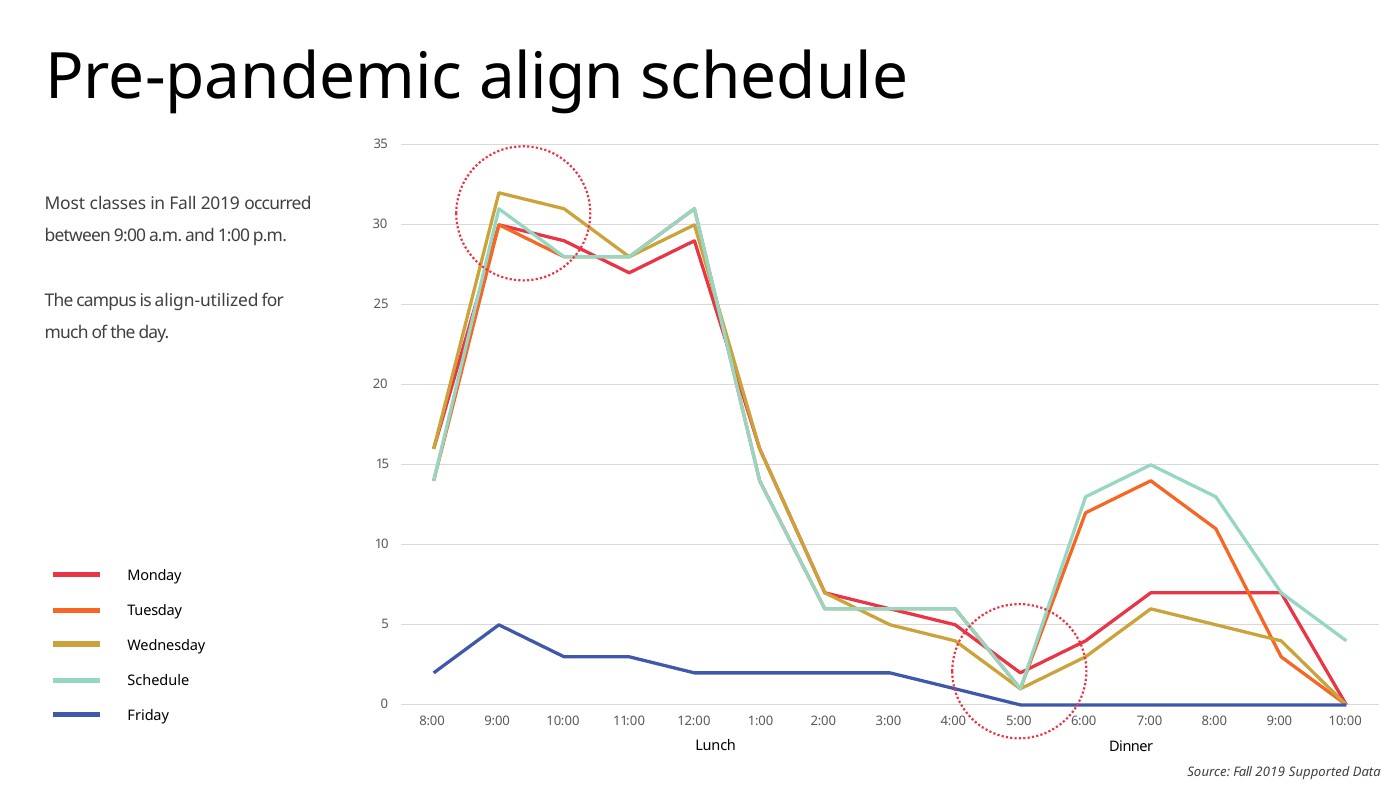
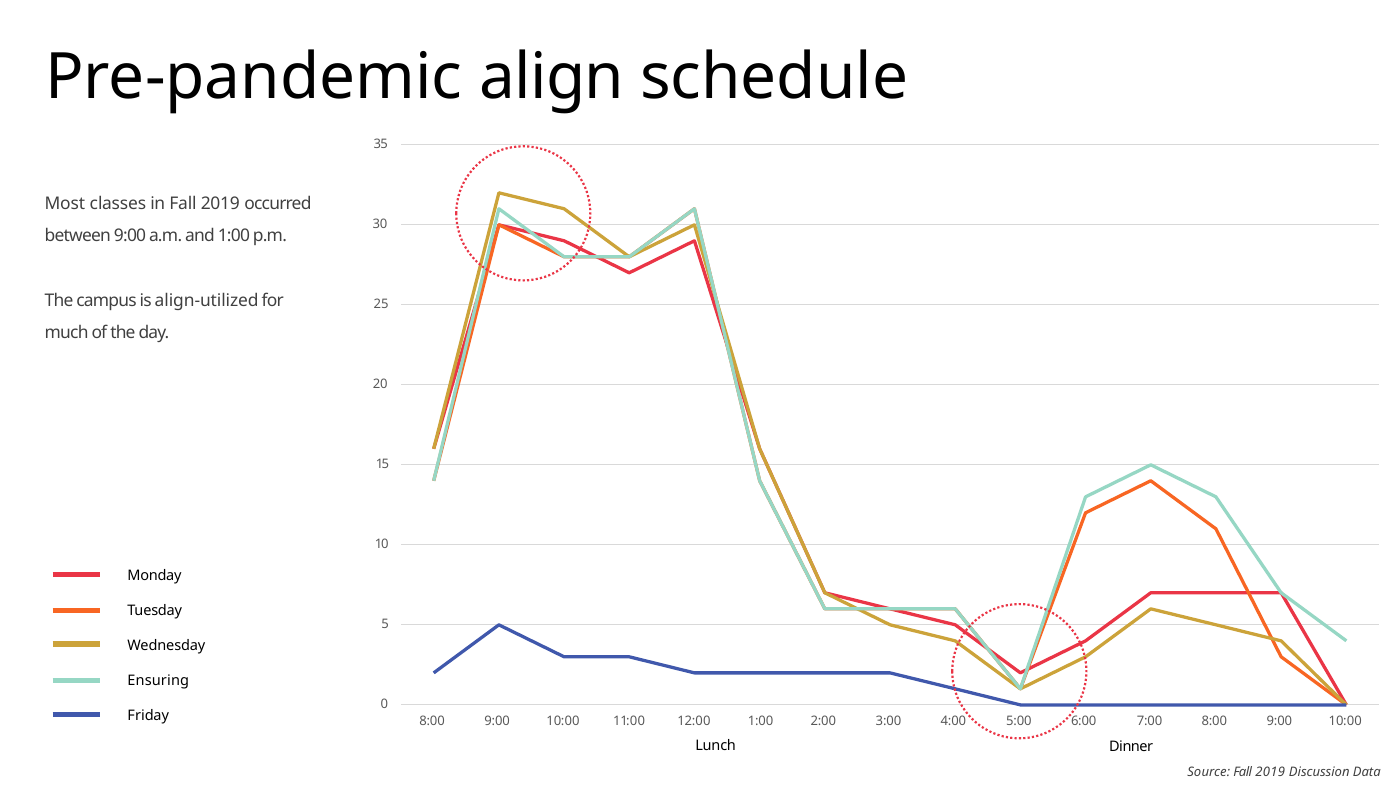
Schedule at (158, 681): Schedule -> Ensuring
Supported: Supported -> Discussion
